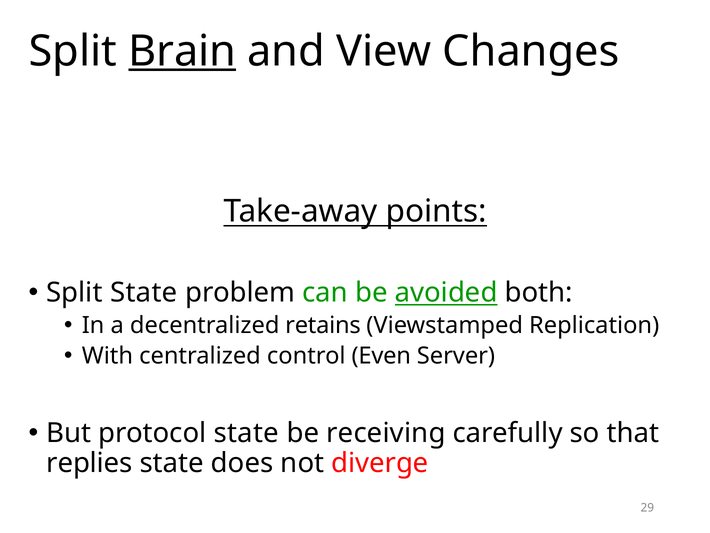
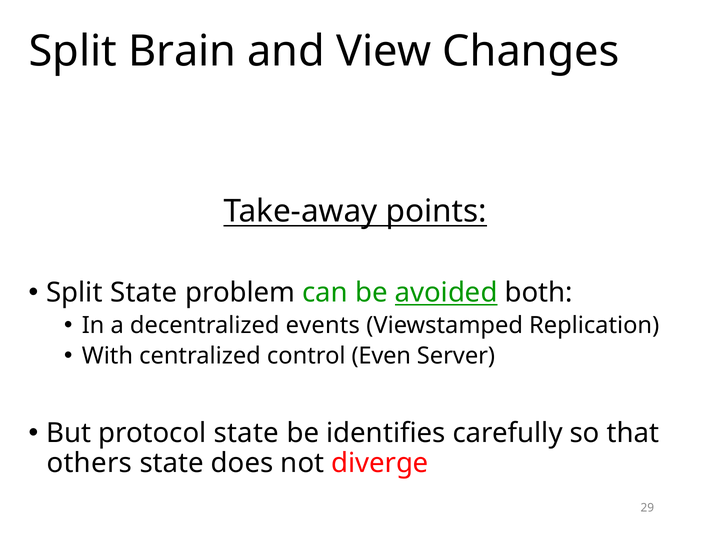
Brain underline: present -> none
retains: retains -> events
receiving: receiving -> identifies
replies: replies -> others
